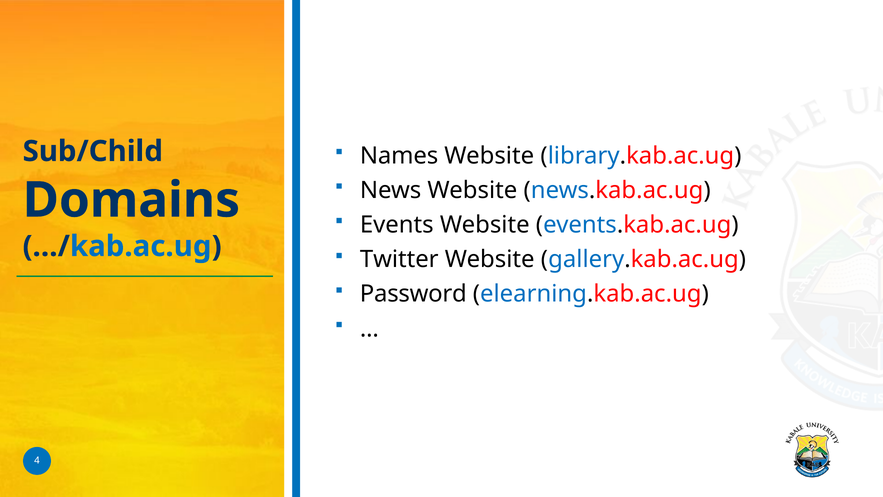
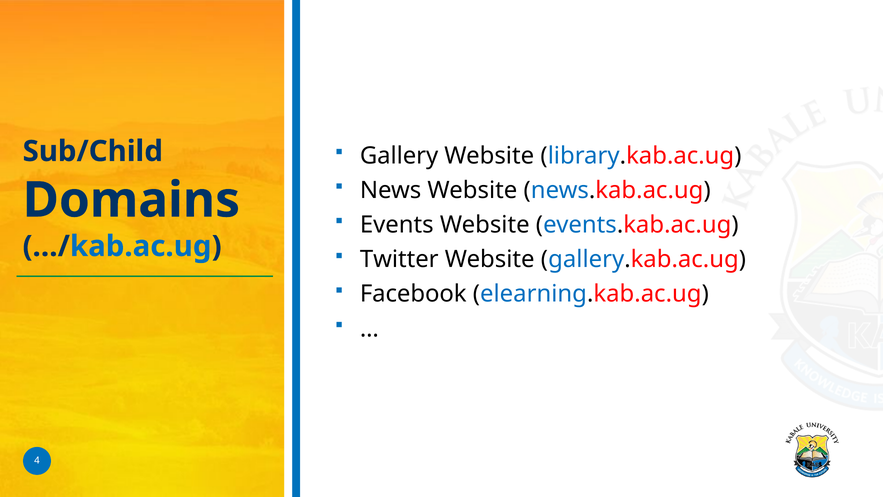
Names: Names -> Gallery
Password: Password -> Facebook
